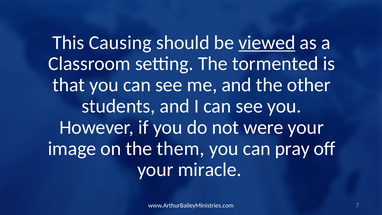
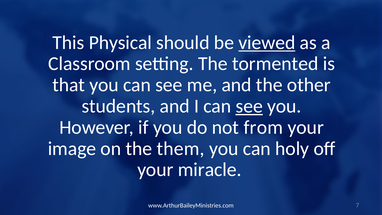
Causing: Causing -> Physical
see at (249, 106) underline: none -> present
were: were -> from
pray: pray -> holy
